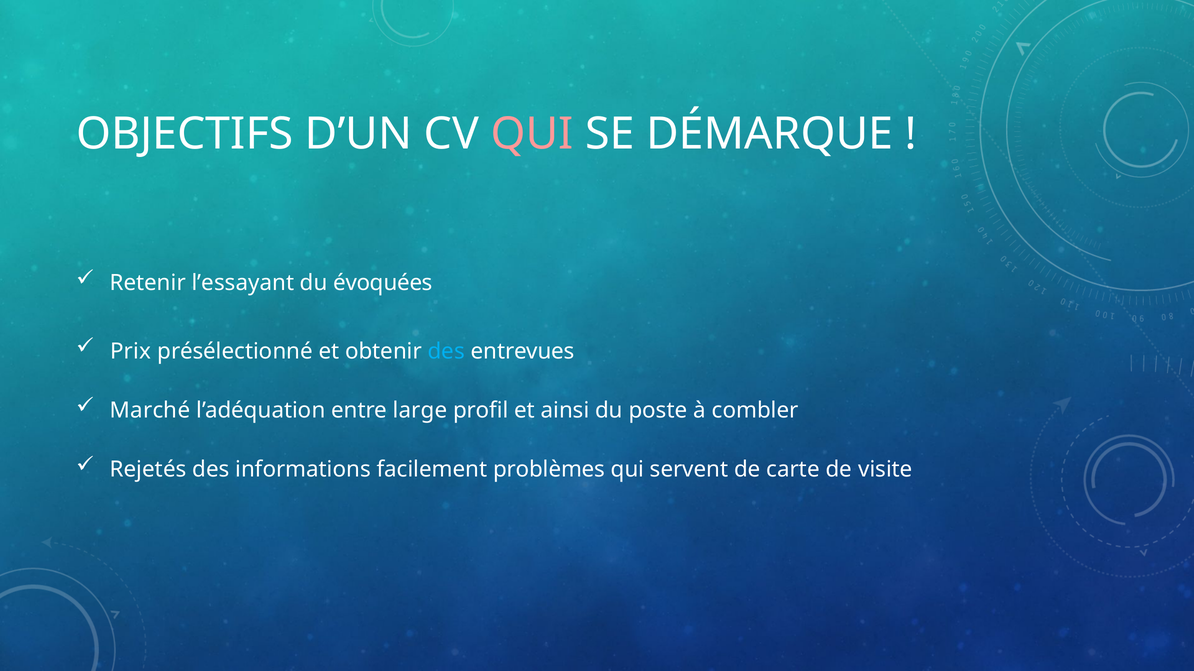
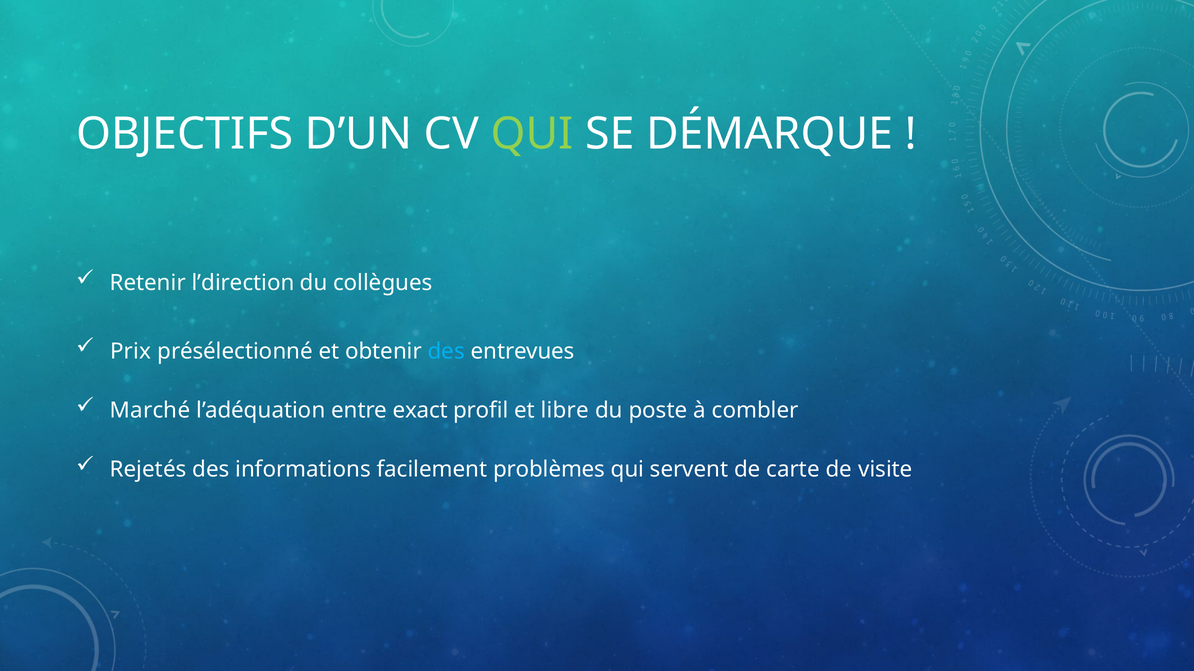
QUI at (532, 134) colour: pink -> light green
l’essayant: l’essayant -> l’direction
évoquées: évoquées -> collègues
large: large -> exact
ainsi: ainsi -> libre
